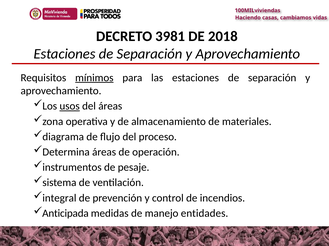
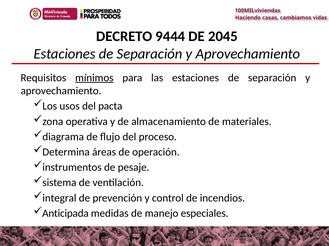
3981: 3981 -> 9444
2018: 2018 -> 2045
usos underline: present -> none
del áreas: áreas -> pacta
entidades: entidades -> especiales
